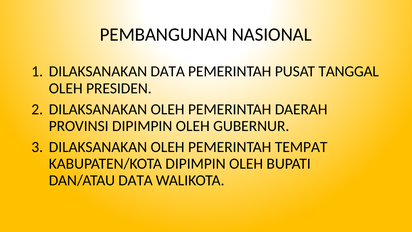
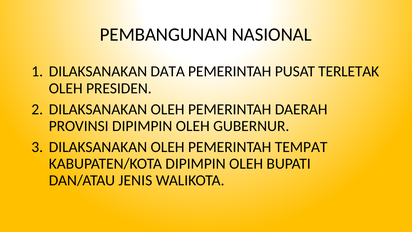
TANGGAL: TANGGAL -> TERLETAK
DAN/ATAU DATA: DATA -> JENIS
